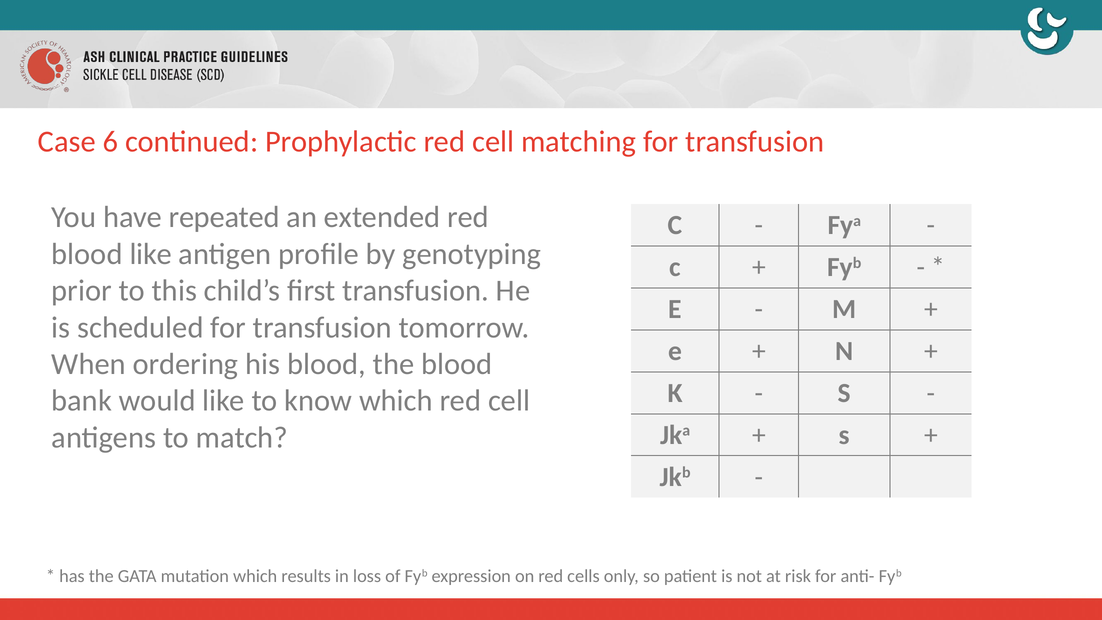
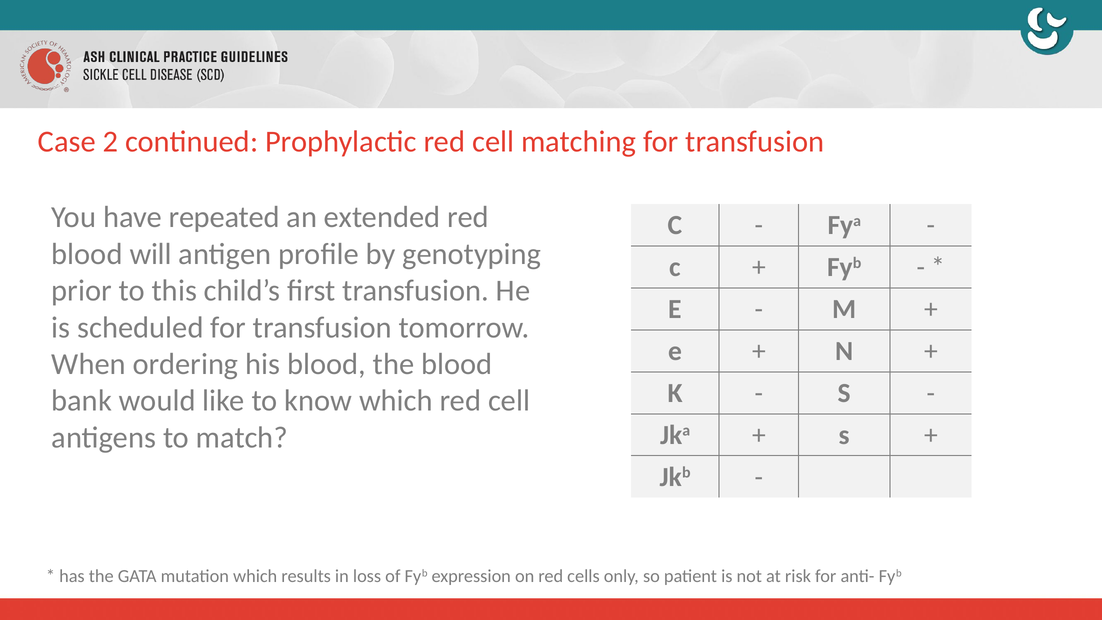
6: 6 -> 2
blood like: like -> will
